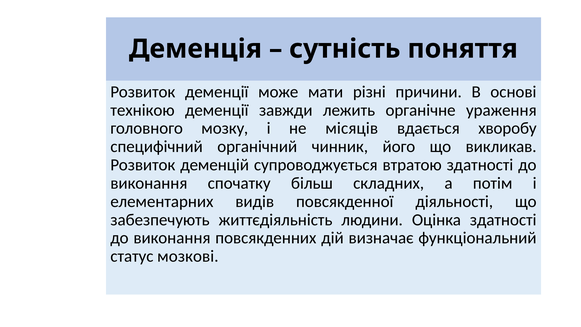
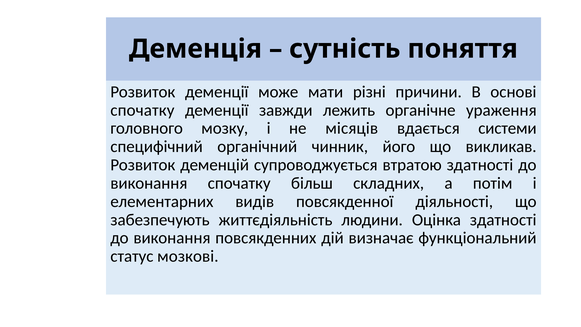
технікою at (143, 110): технікою -> спочатку
хворобу: хворобу -> системи
